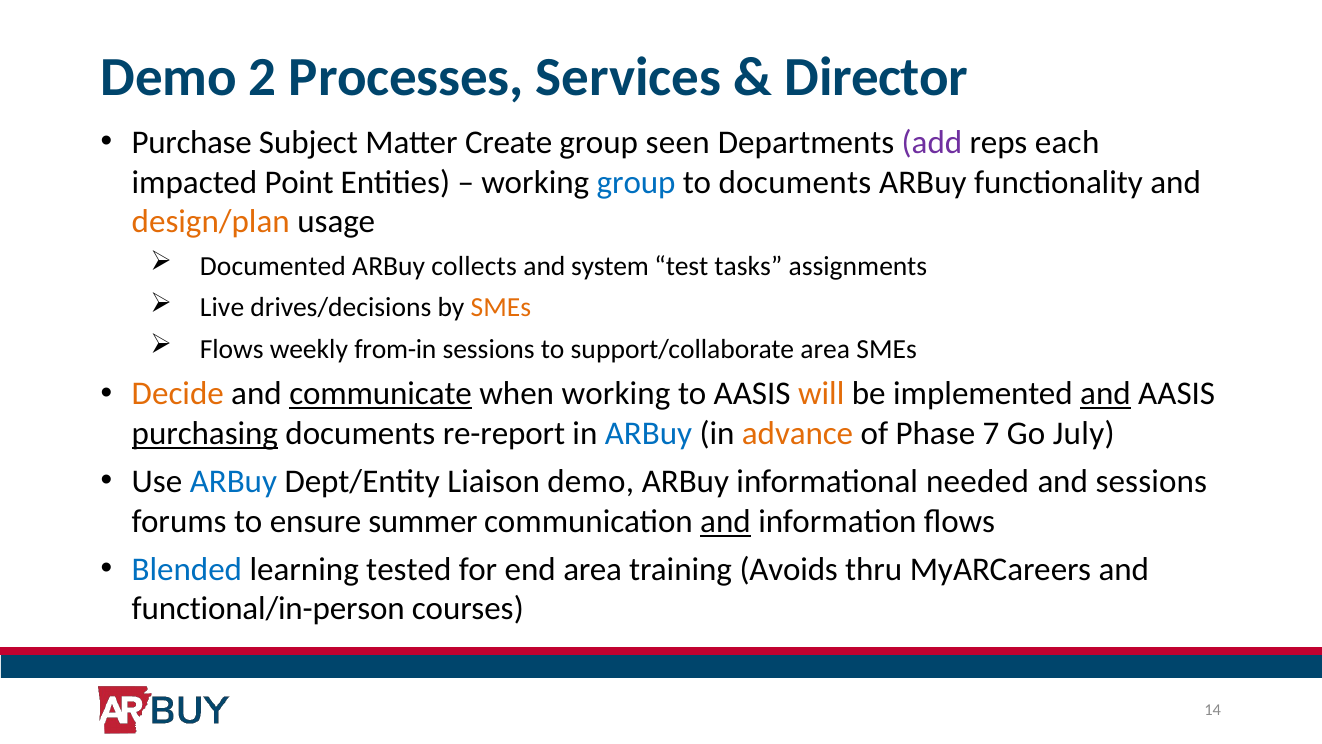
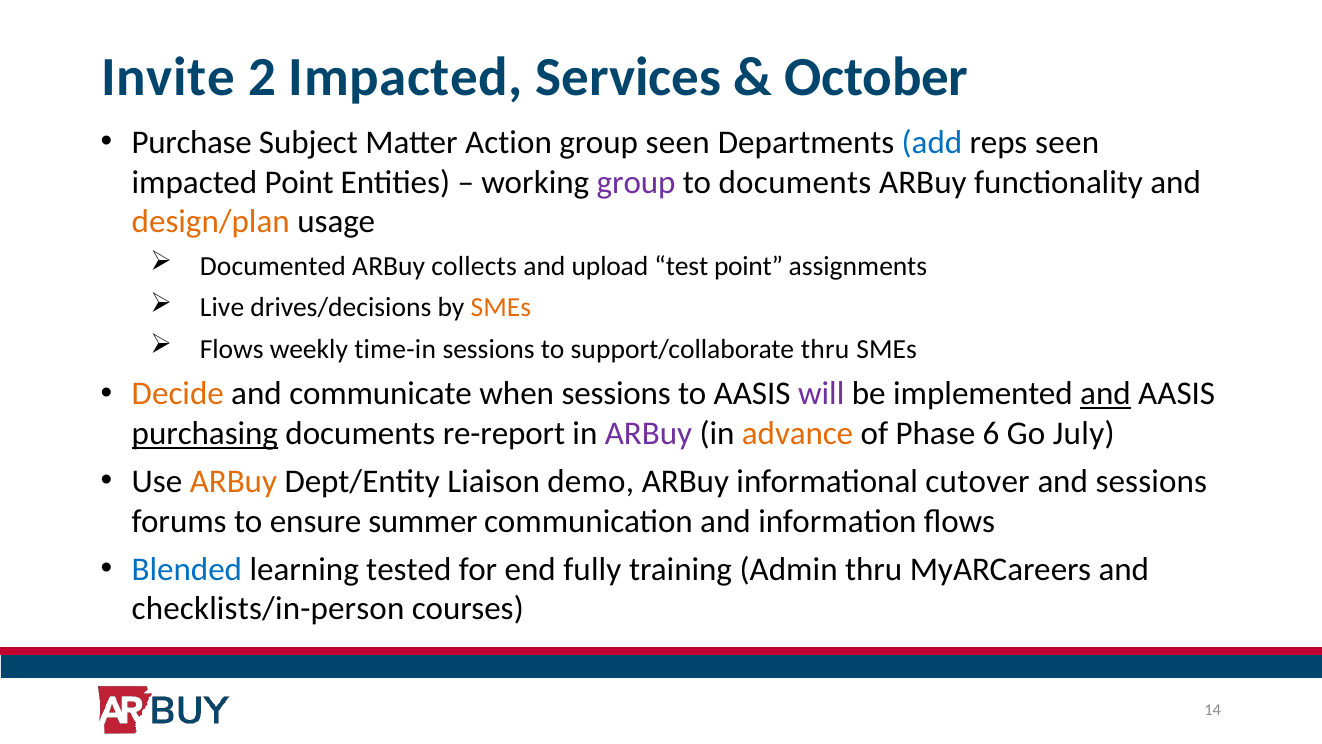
Demo at (169, 77): Demo -> Invite
2 Processes: Processes -> Impacted
Director: Director -> October
Create: Create -> Action
add colour: purple -> blue
reps each: each -> seen
group at (636, 182) colour: blue -> purple
system: system -> upload
test tasks: tasks -> point
from-in: from-in -> time-in
support/collaborate area: area -> thru
communicate underline: present -> none
when working: working -> sessions
will colour: orange -> purple
ARBuy at (648, 433) colour: blue -> purple
7: 7 -> 6
ARBuy at (233, 481) colour: blue -> orange
needed: needed -> cutover
and at (726, 521) underline: present -> none
end area: area -> fully
Avoids: Avoids -> Admin
functional/in-person: functional/in-person -> checklists/in-person
